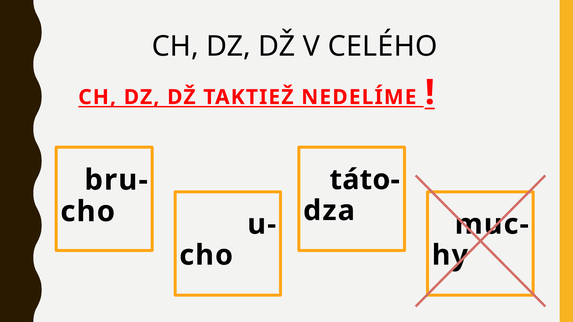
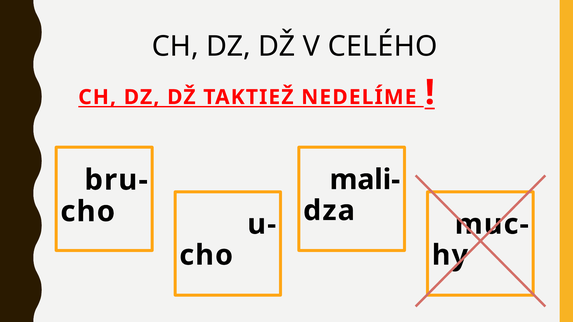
táto-: táto- -> mali-
